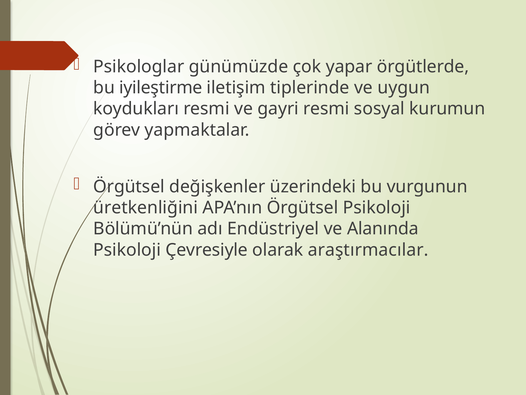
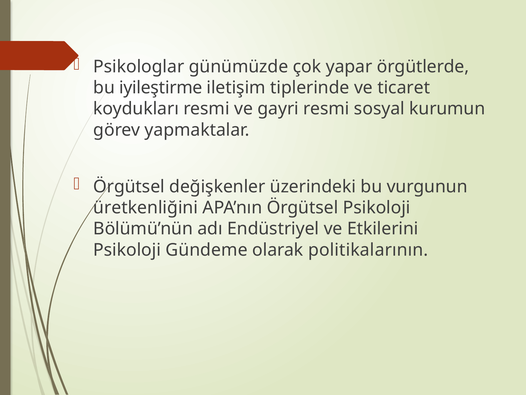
uygun: uygun -> ticaret
Alanında: Alanında -> Etkilerini
Çevresiyle: Çevresiyle -> Gündeme
araştırmacılar: araştırmacılar -> politikalarının
